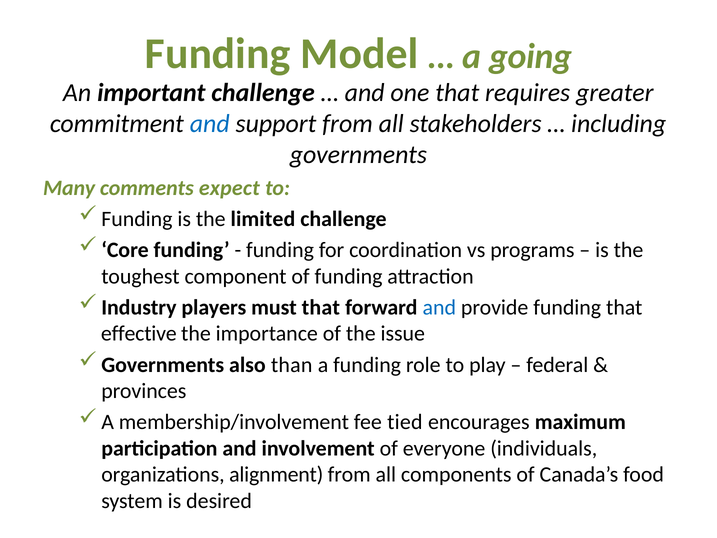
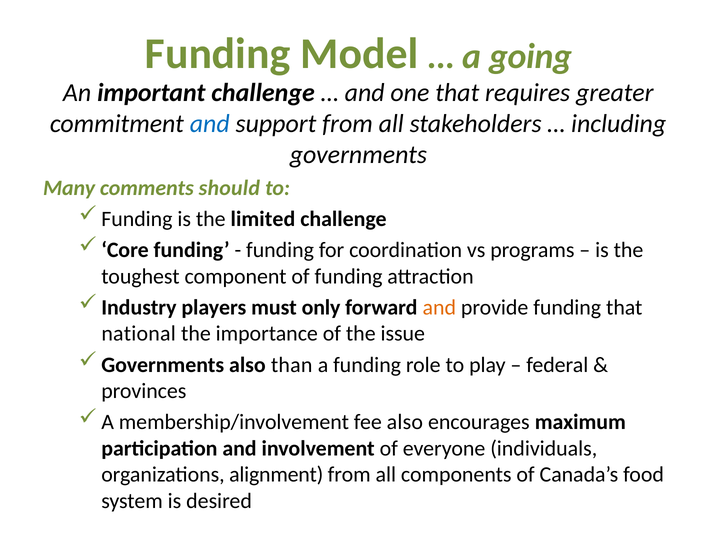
expect: expect -> should
must that: that -> only
and at (439, 307) colour: blue -> orange
effective: effective -> national
fee tied: tied -> also
